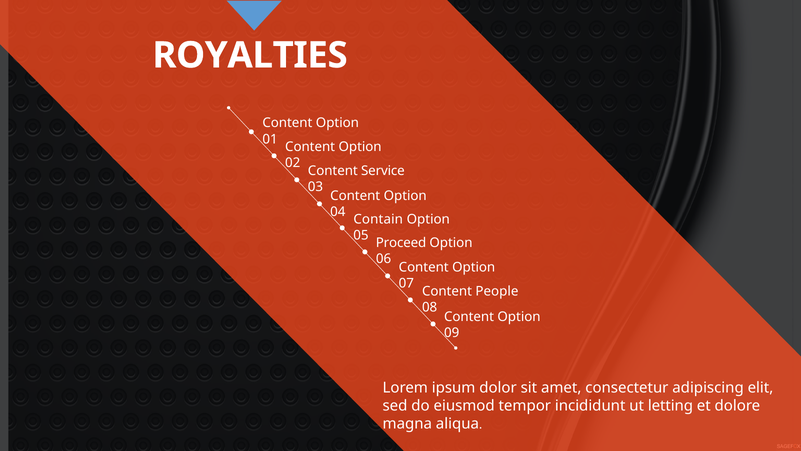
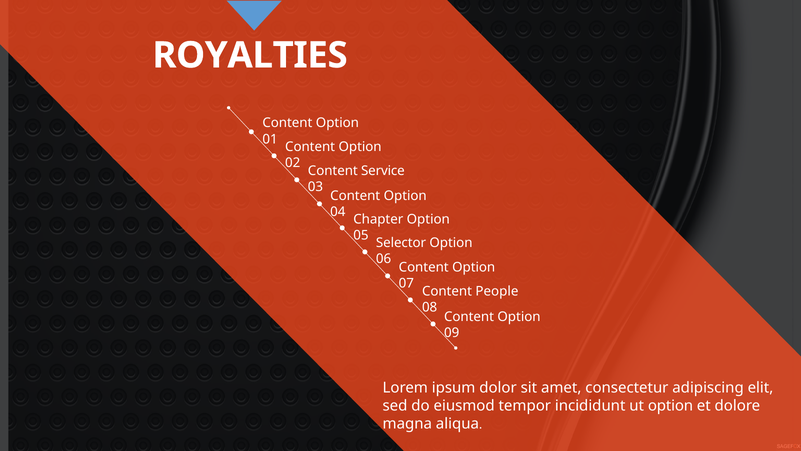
Contain: Contain -> Chapter
Proceed: Proceed -> Selector
ut letting: letting -> option
